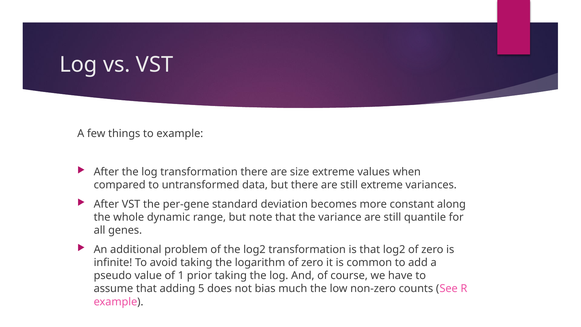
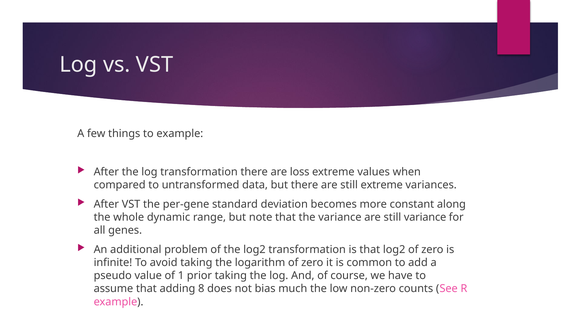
size: size -> loss
still quantile: quantile -> variance
5: 5 -> 8
